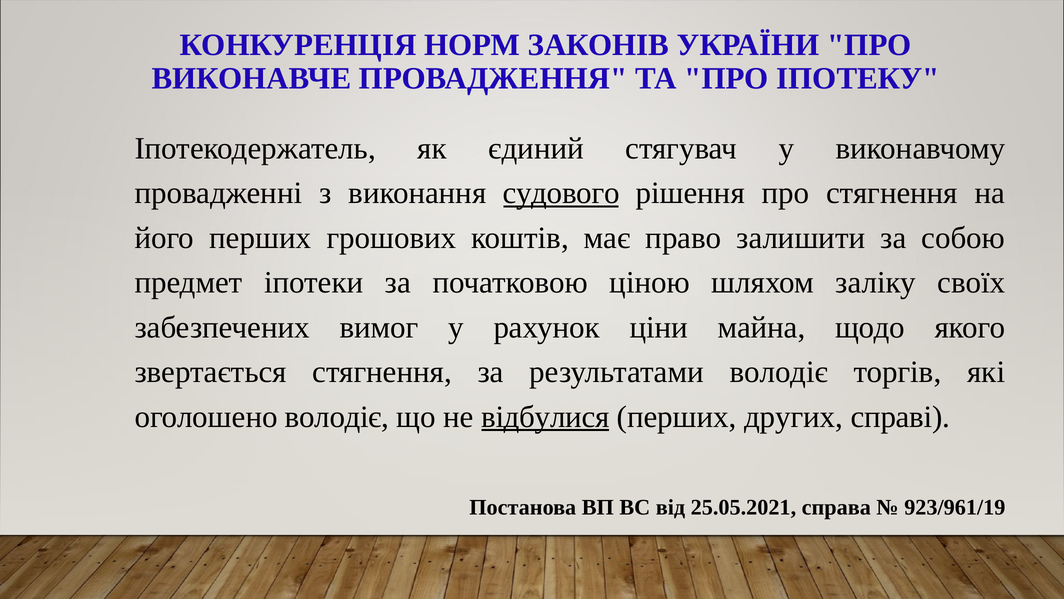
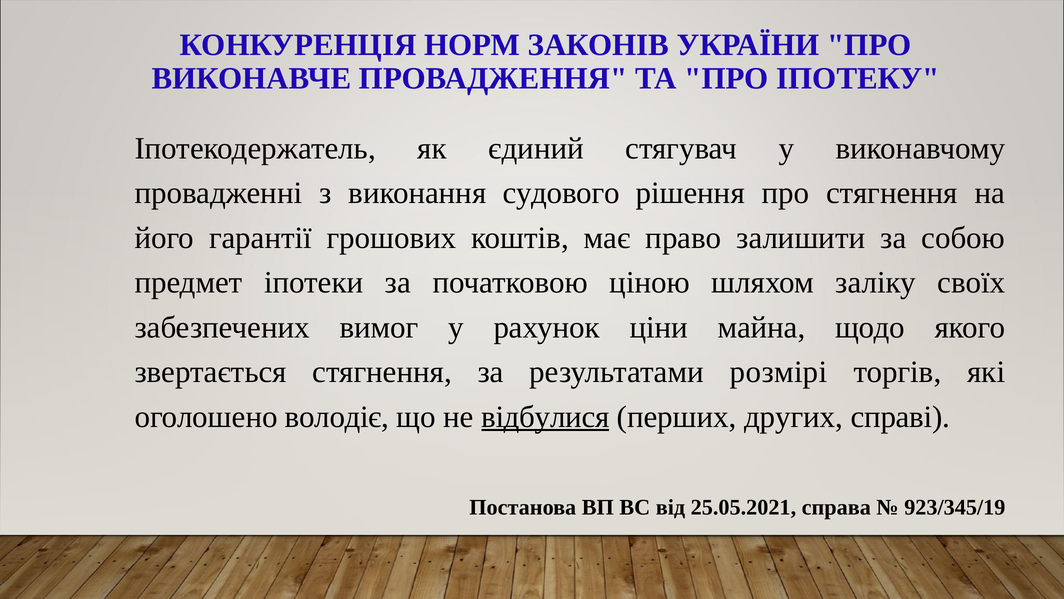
судового underline: present -> none
його перших: перших -> гарантії
результатами володіє: володіє -> розмірі
923/961/19: 923/961/19 -> 923/345/19
